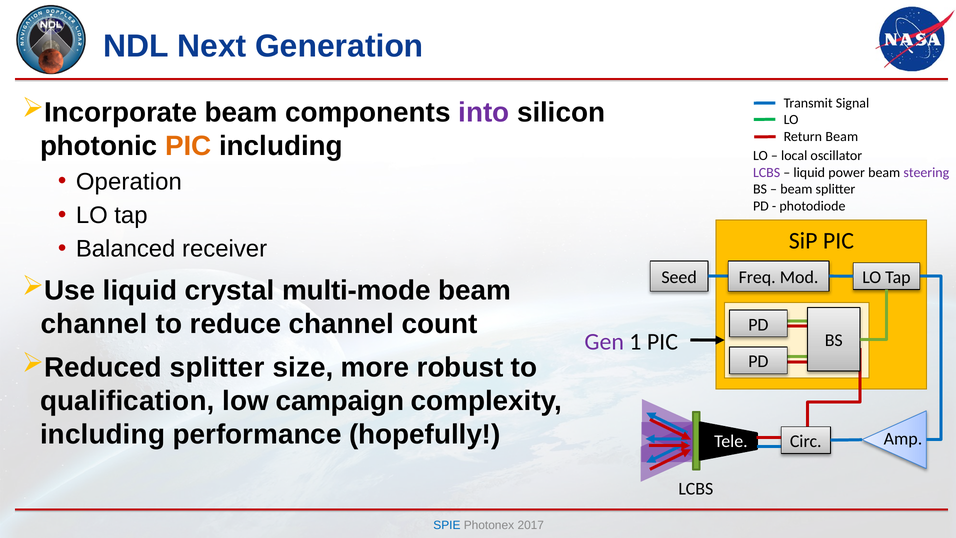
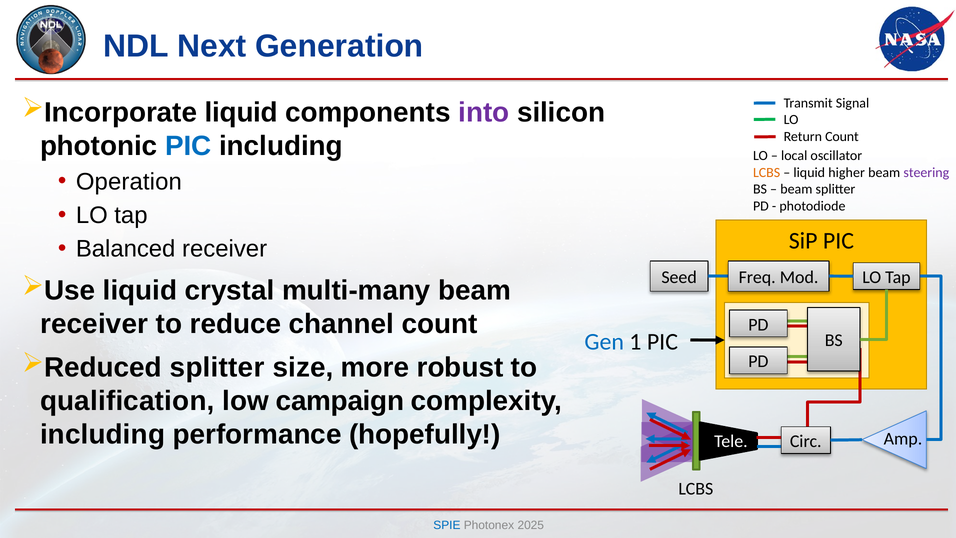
beam at (241, 112): beam -> liquid
Return Beam: Beam -> Count
PIC at (188, 146) colour: orange -> blue
LCBS at (767, 173) colour: purple -> orange
power: power -> higher
multi-mode: multi-mode -> multi-many
channel at (94, 324): channel -> receiver
Gen colour: purple -> blue
2017: 2017 -> 2025
